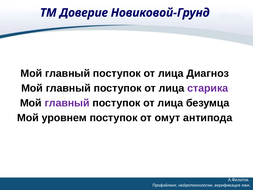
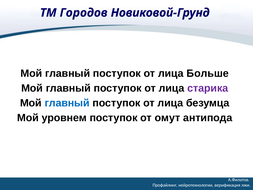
Доверие: Доверие -> Городов
Диагноз: Диагноз -> Больше
главный at (67, 103) colour: purple -> blue
